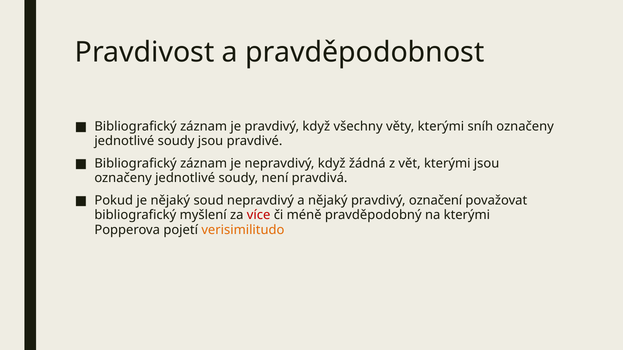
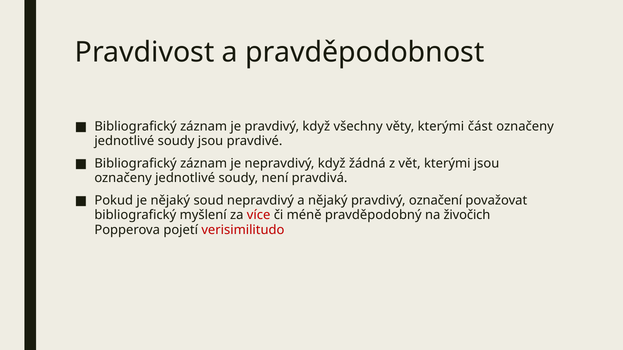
sníh: sníh -> část
na kterými: kterými -> živočich
verisimilitudo colour: orange -> red
